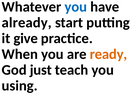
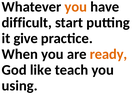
you at (76, 7) colour: blue -> orange
already: already -> difficult
just: just -> like
